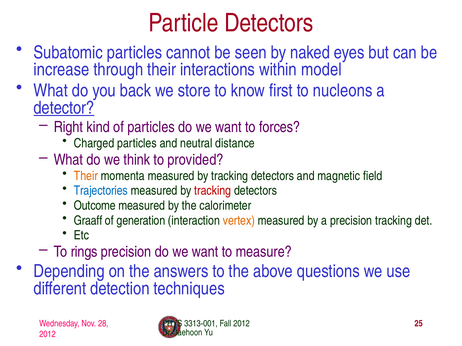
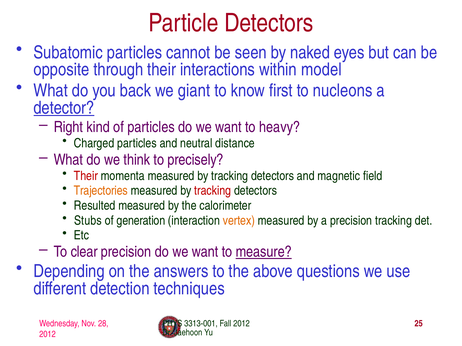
increase: increase -> opposite
store: store -> giant
forces: forces -> heavy
provided: provided -> precisely
Their at (86, 176) colour: orange -> red
Trajectories colour: blue -> orange
Outcome: Outcome -> Resulted
Graaff: Graaff -> Stubs
rings: rings -> clear
measure underline: none -> present
